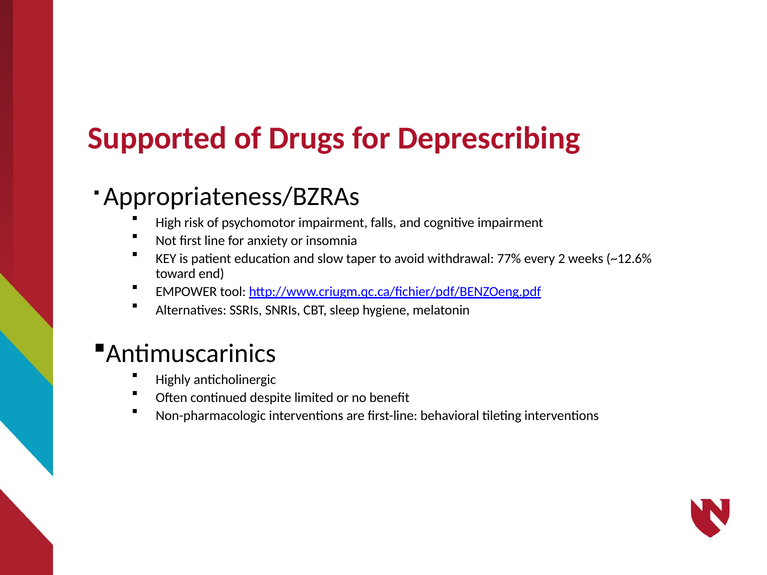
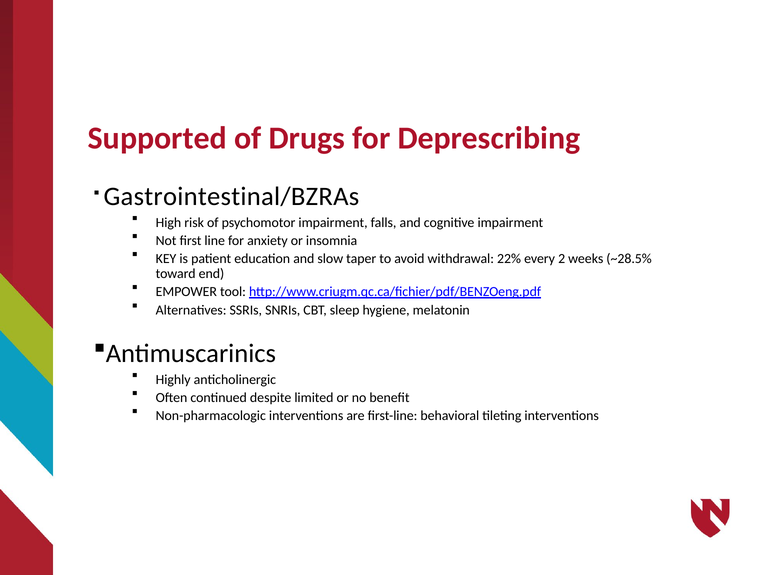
Appropriateness/BZRAs: Appropriateness/BZRAs -> Gastrointestinal/BZRAs
77%: 77% -> 22%
~12.6%: ~12.6% -> ~28.5%
